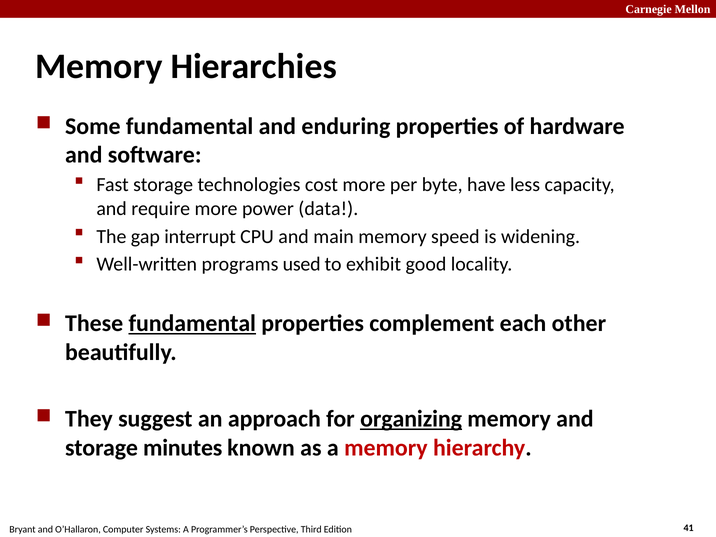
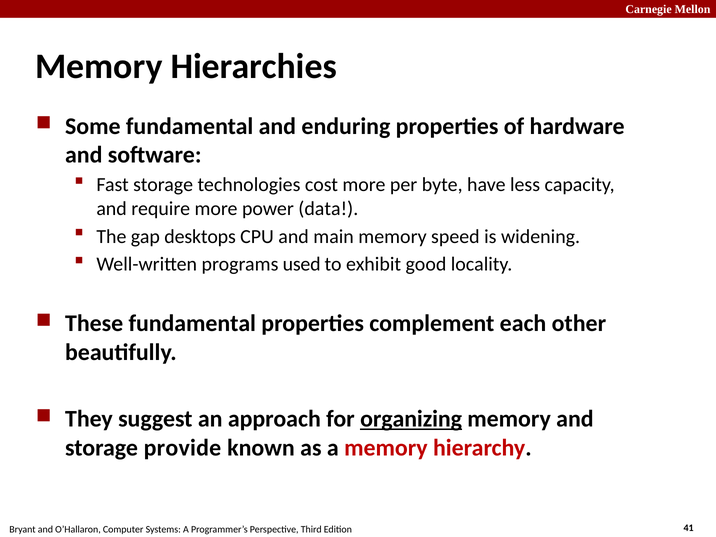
interrupt: interrupt -> desktops
fundamental at (192, 324) underline: present -> none
minutes: minutes -> provide
